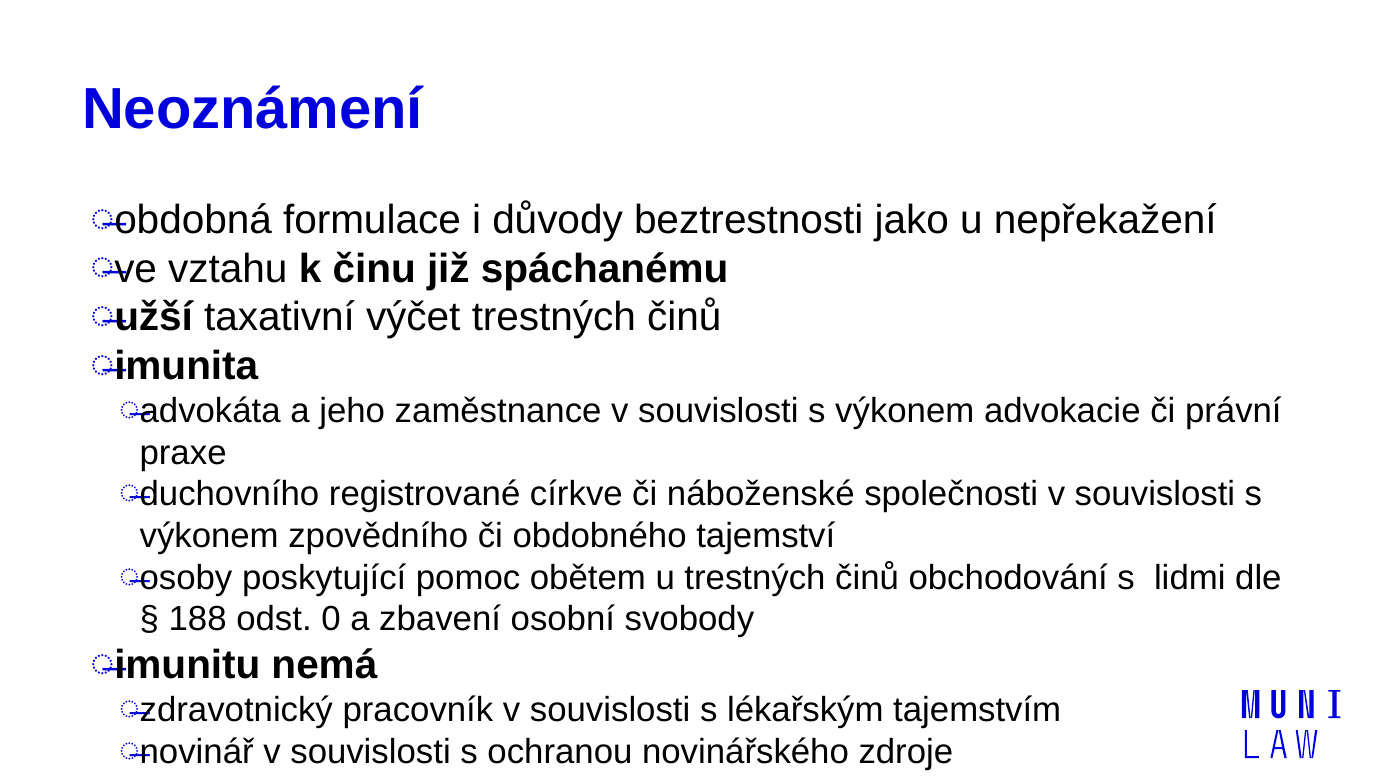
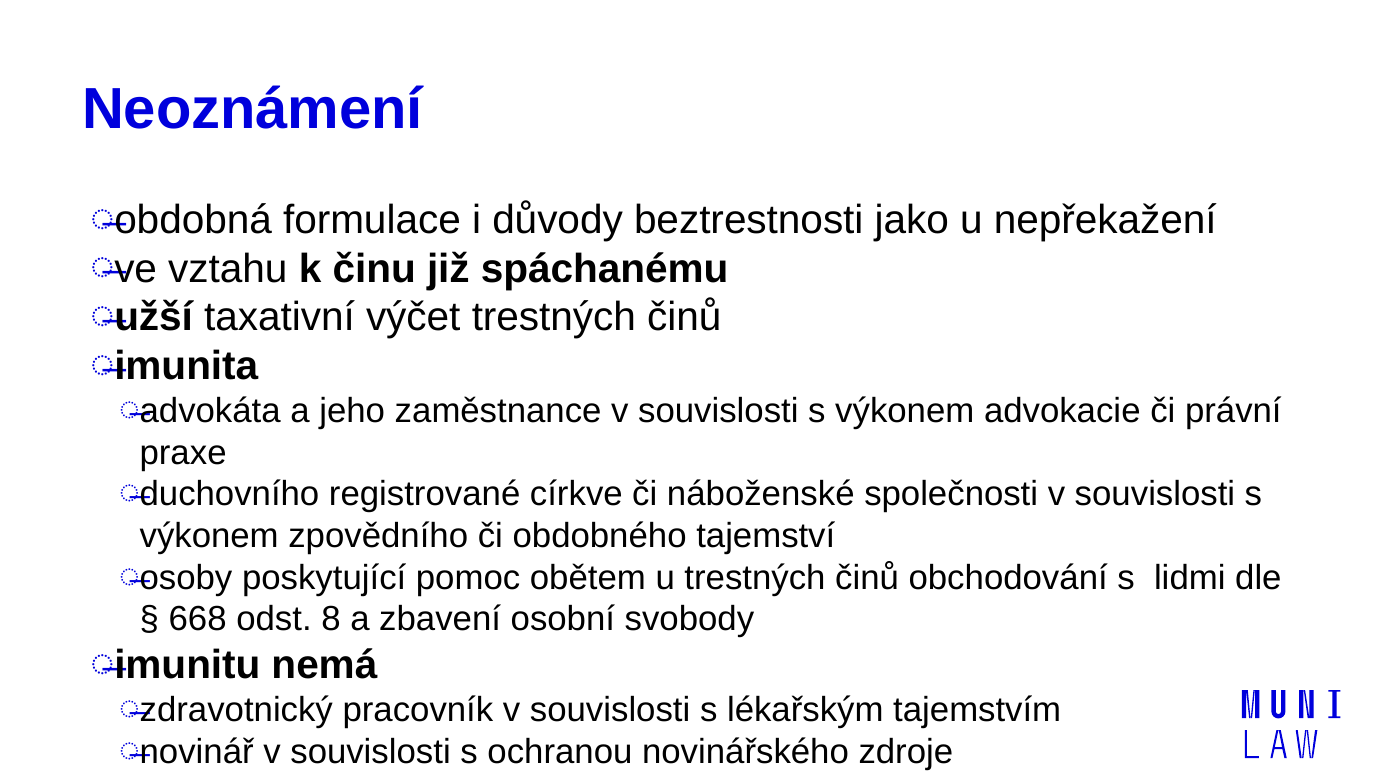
188: 188 -> 668
0: 0 -> 8
